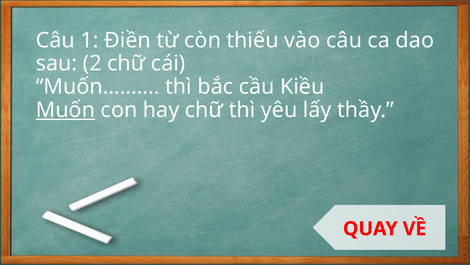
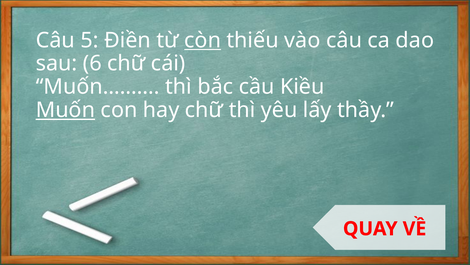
1: 1 -> 5
còn underline: none -> present
2: 2 -> 6
